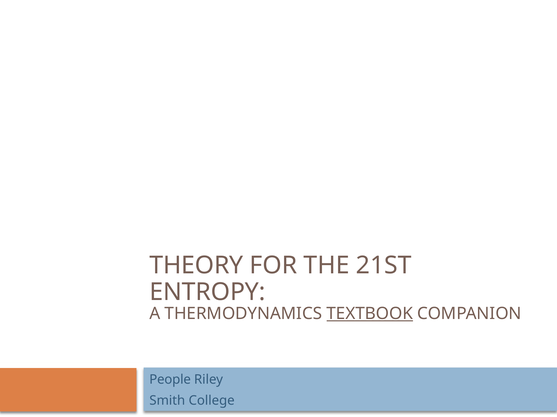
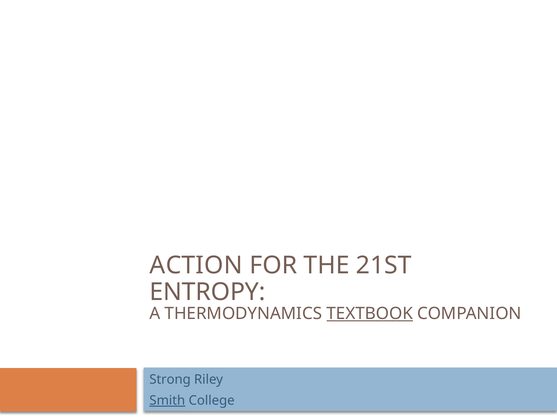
THEORY: THEORY -> ACTION
People: People -> Strong
Smith underline: none -> present
